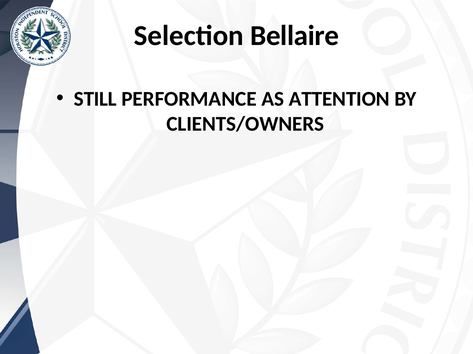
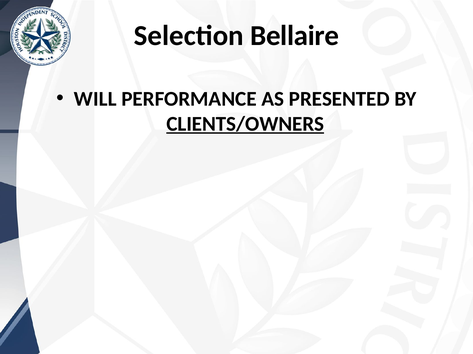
STILL: STILL -> WILL
ATTENTION: ATTENTION -> PRESENTED
CLIENTS/OWNERS underline: none -> present
